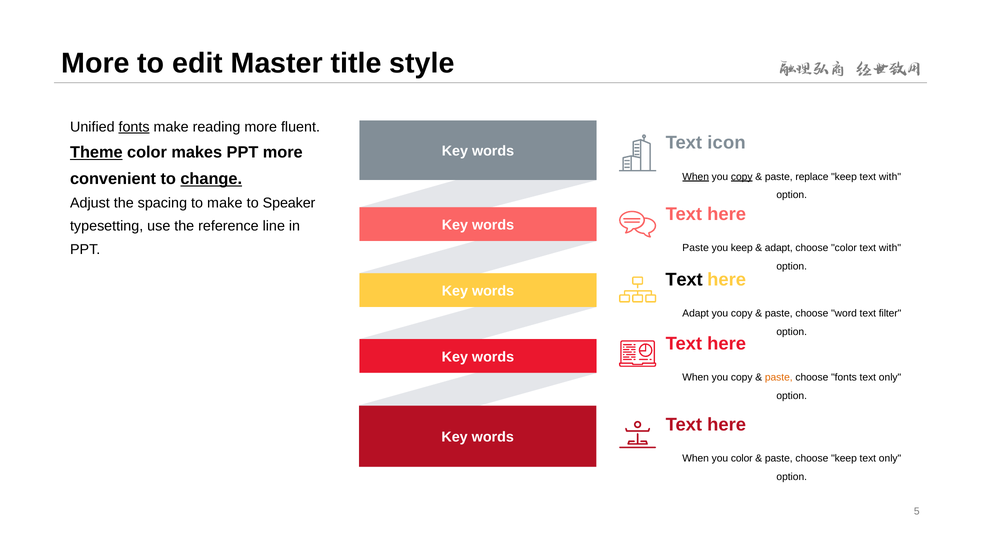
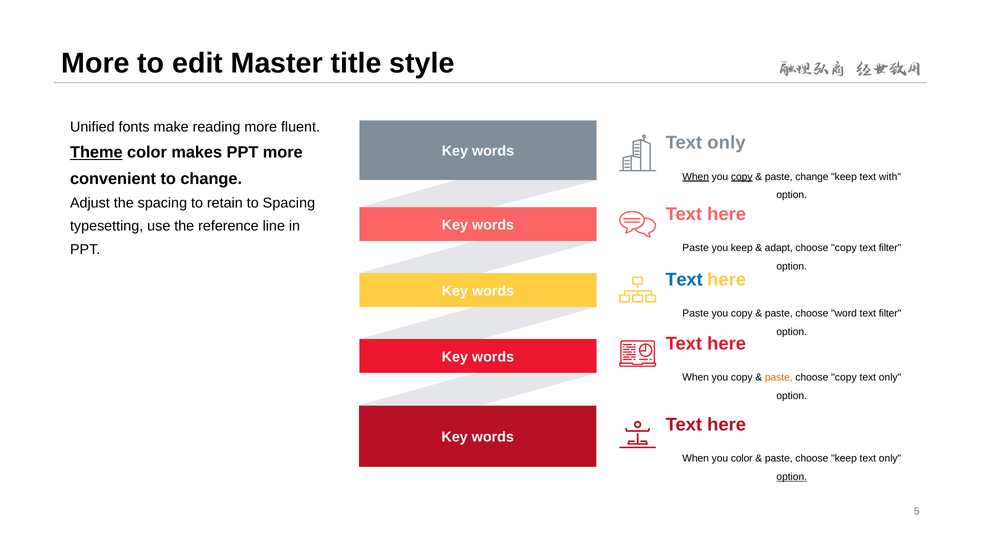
fonts at (134, 127) underline: present -> none
icon at (726, 143): icon -> only
change at (211, 179) underline: present -> none
paste replace: replace -> change
to make: make -> retain
to Speaker: Speaker -> Spacing
color at (844, 248): color -> copy
with at (890, 248): with -> filter
Text at (684, 280) colour: black -> blue
Adapt at (696, 313): Adapt -> Paste
fonts at (844, 377): fonts -> copy
option at (792, 477) underline: none -> present
